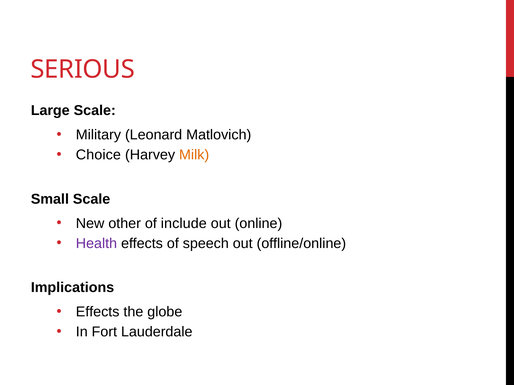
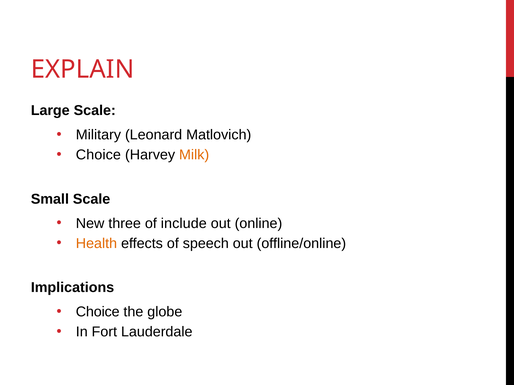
SERIOUS: SERIOUS -> EXPLAIN
other: other -> three
Health colour: purple -> orange
Effects at (98, 312): Effects -> Choice
